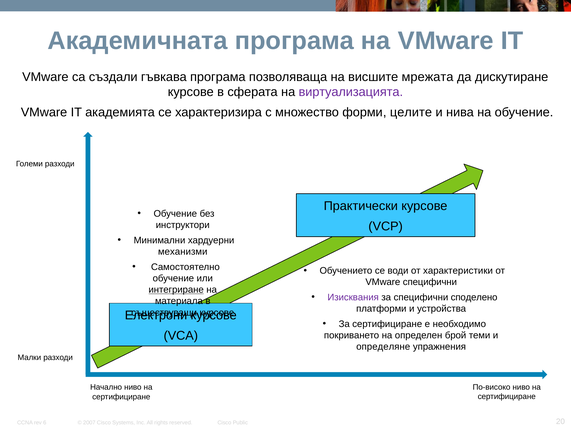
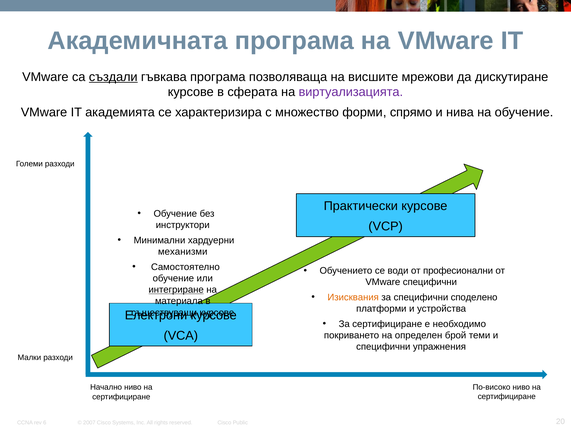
създали underline: none -> present
мрежата: мрежата -> мрежови
целите: целите -> спрямо
характеристики: характеристики -> професионални
Изисквания colour: purple -> orange
определяне at (383, 347): определяне -> специфични
